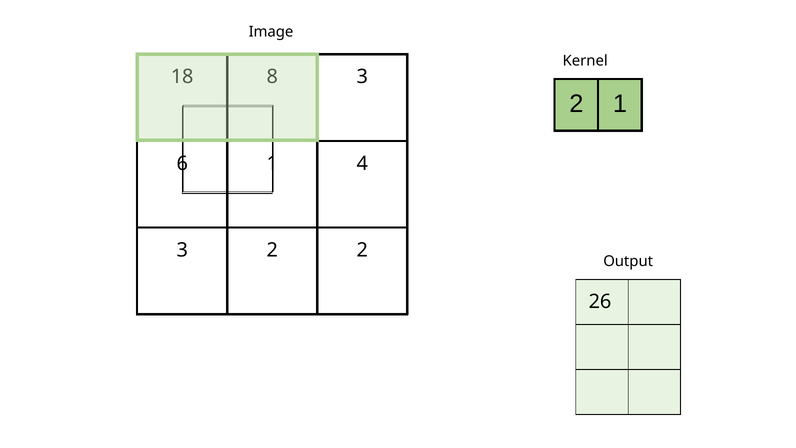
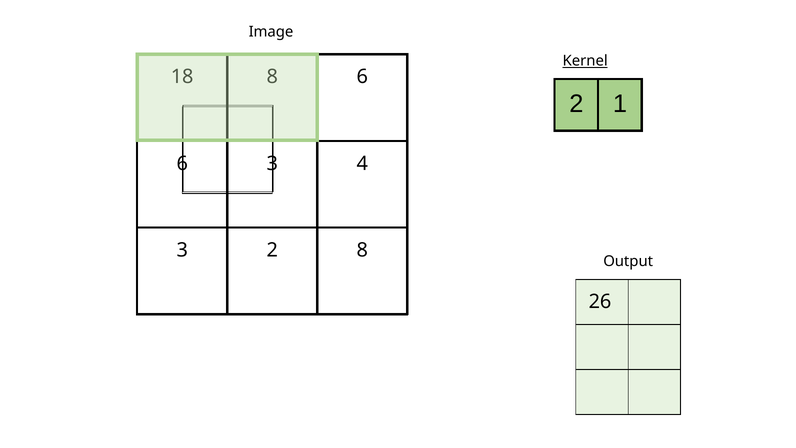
Kernel underline: none -> present
3 at (362, 77): 3 -> 6
6 1: 1 -> 3
2 2: 2 -> 8
